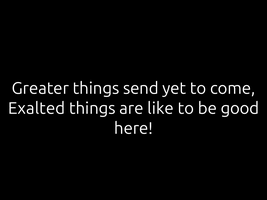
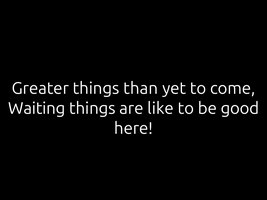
send: send -> than
Exalted: Exalted -> Waiting
